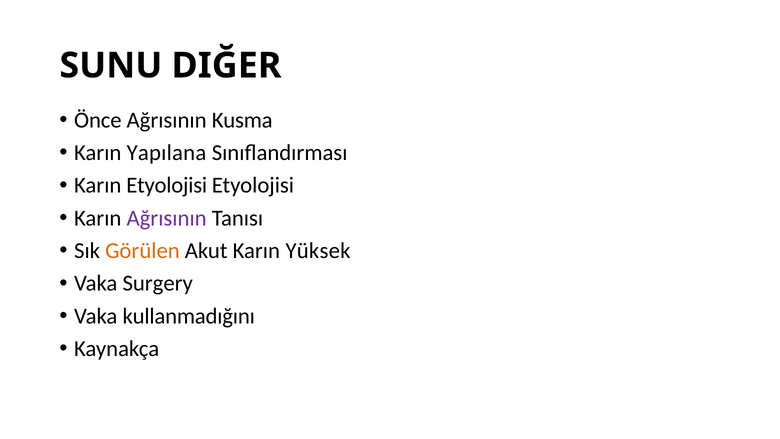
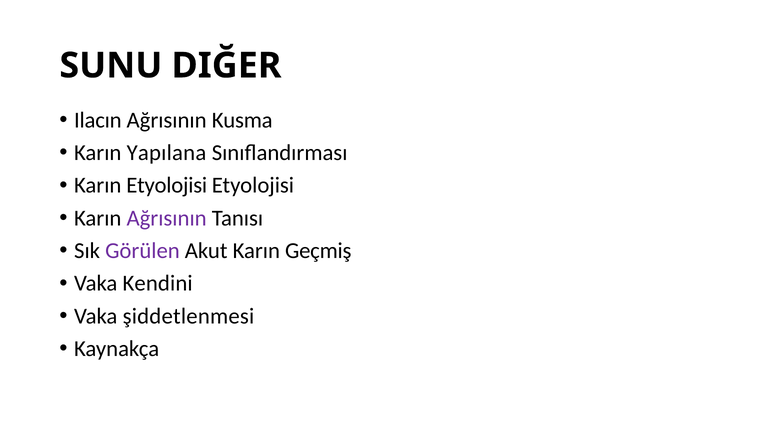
Önce: Önce -> Ilacın
Görülen colour: orange -> purple
Yüksek: Yüksek -> Geçmiş
Surgery: Surgery -> Kendini
kullanmadığını: kullanmadığını -> şiddetlenmesi
